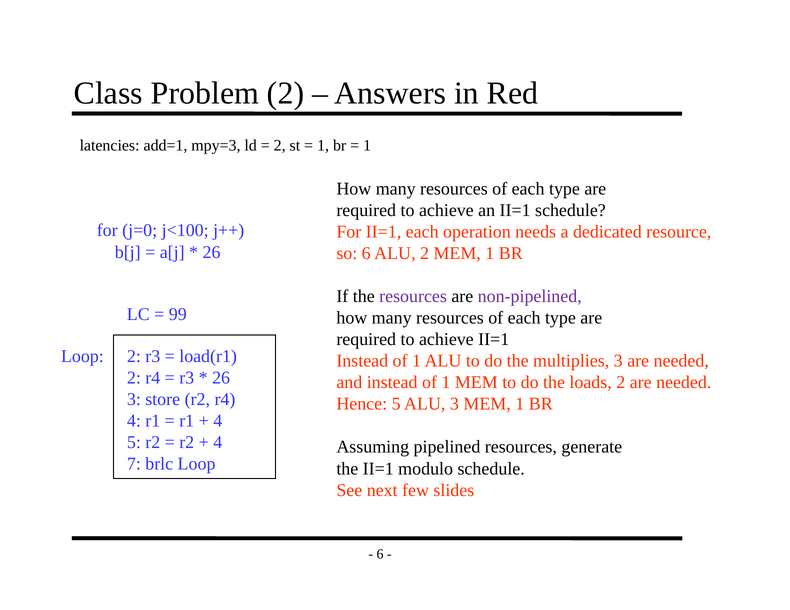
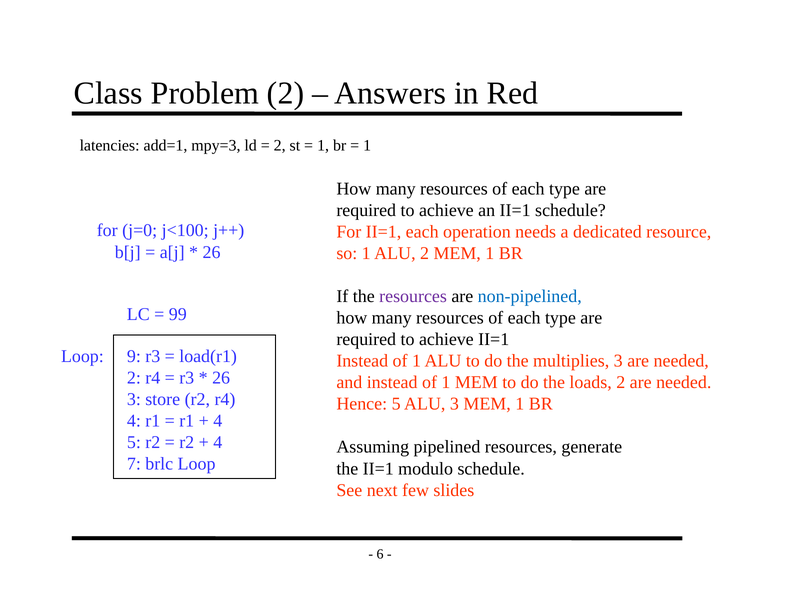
so 6: 6 -> 1
non-pipelined colour: purple -> blue
2 at (134, 356): 2 -> 9
